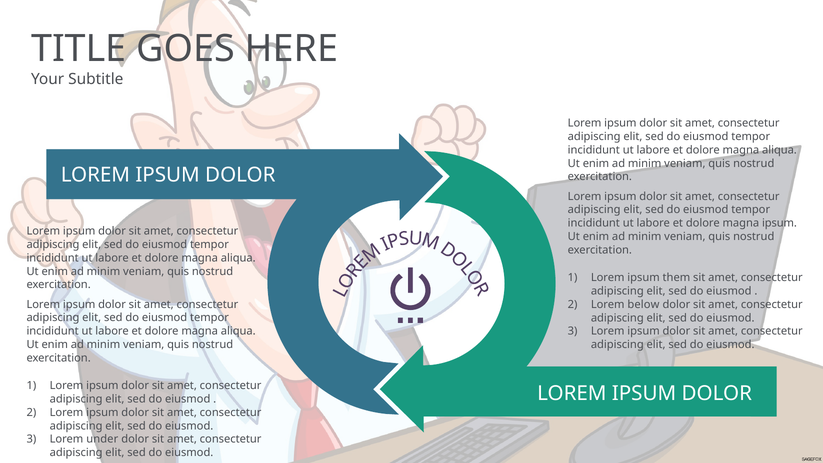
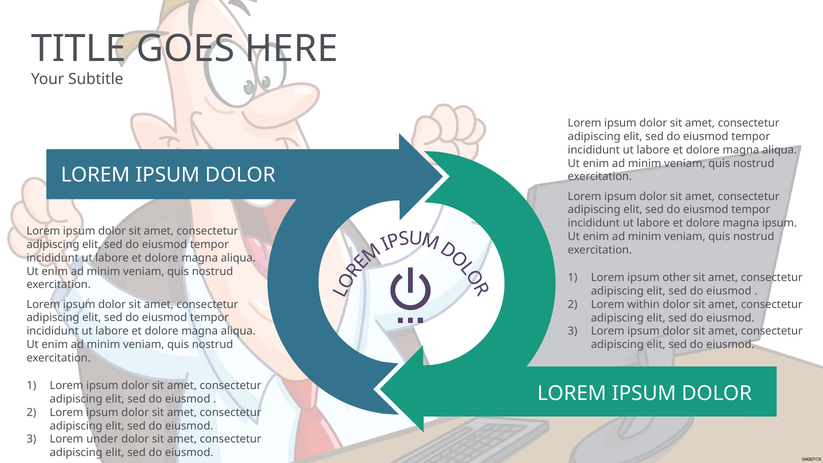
them: them -> other
below: below -> within
